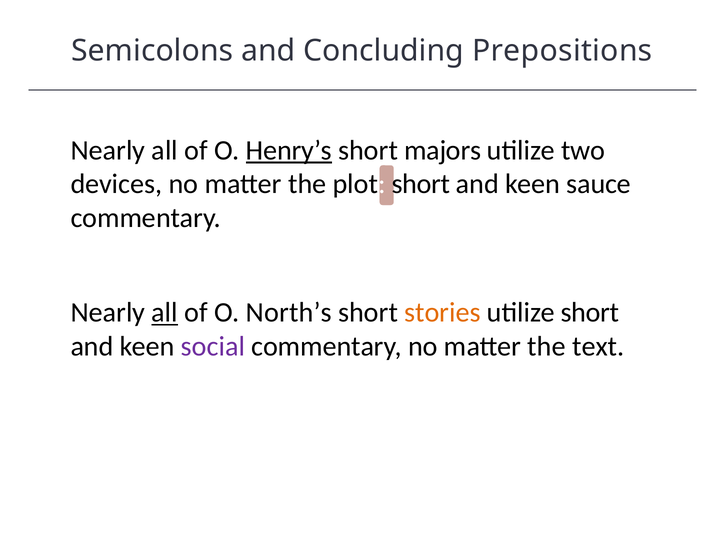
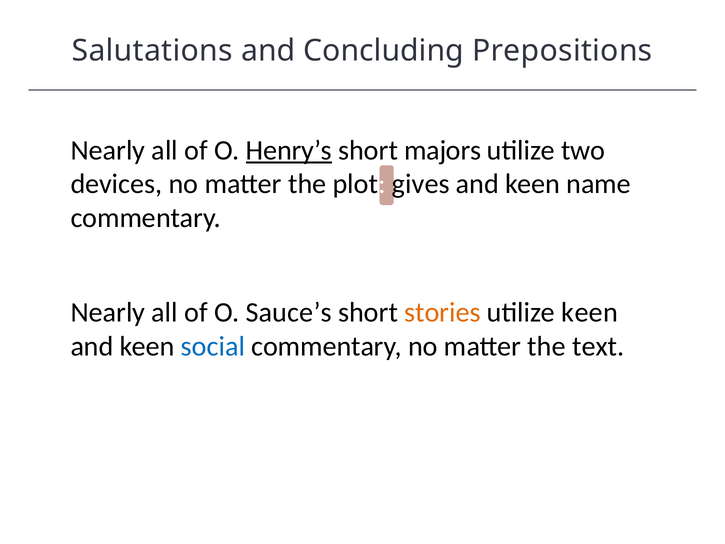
Semicolons: Semicolons -> Salutations
plot short: short -> gives
sauce: sauce -> name
all at (165, 312) underline: present -> none
North’s: North’s -> Sauce’s
utilize short: short -> keen
social colour: purple -> blue
